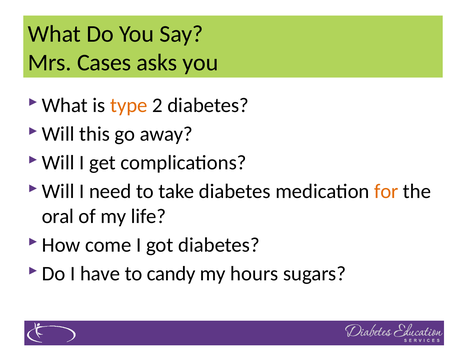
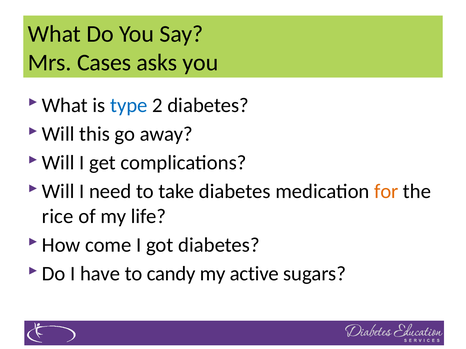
type colour: orange -> blue
oral: oral -> rice
hours: hours -> active
